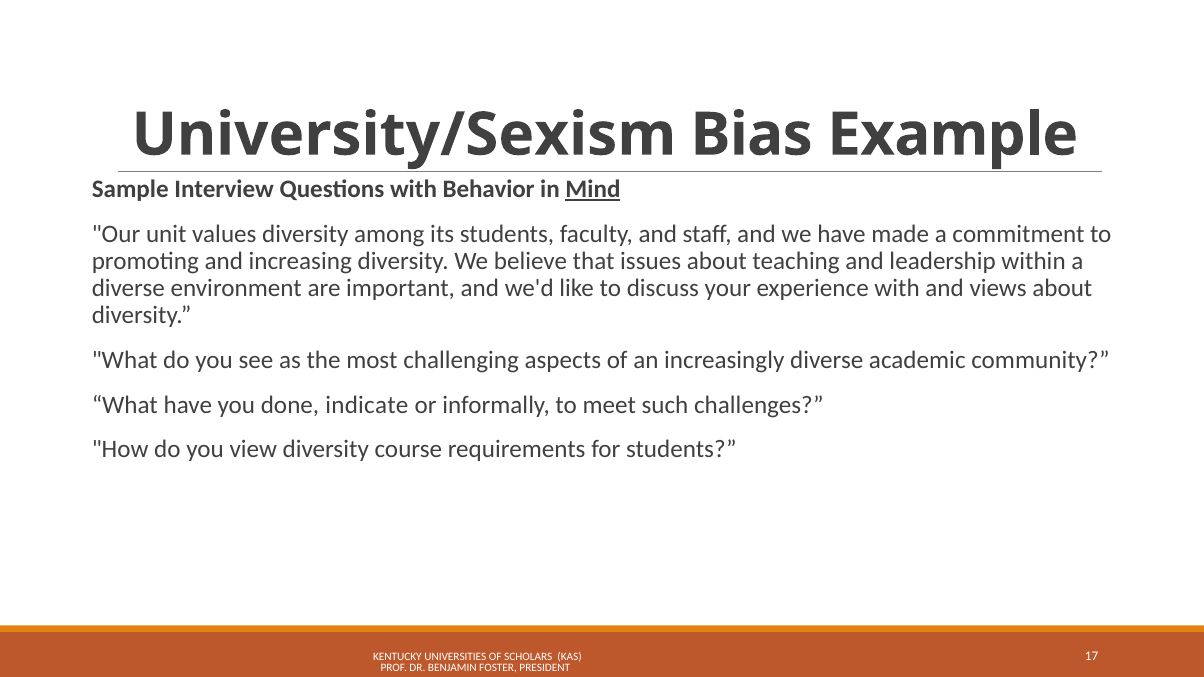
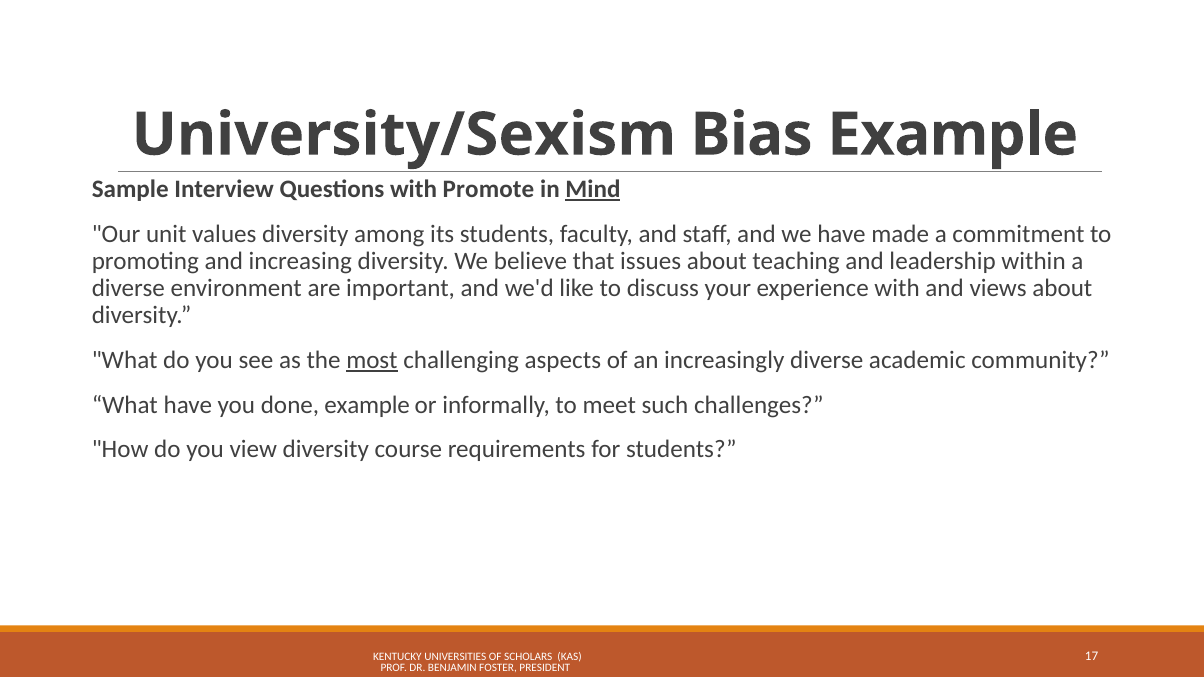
Behavior: Behavior -> Promote
most underline: none -> present
done indicate: indicate -> example
